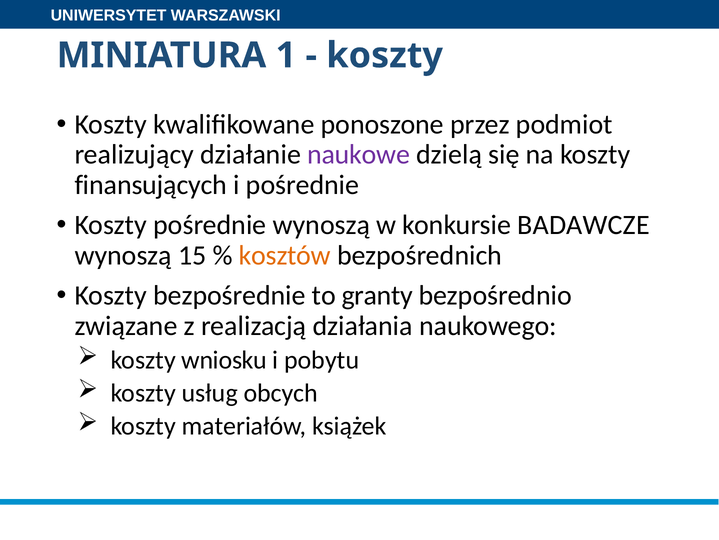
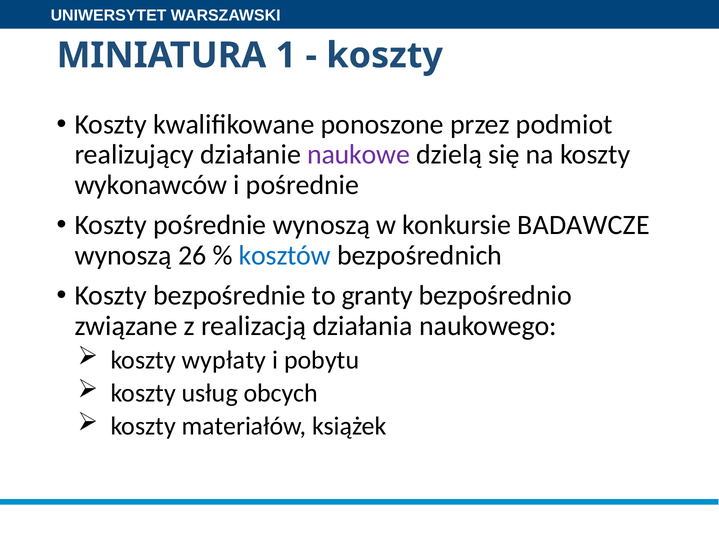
finansujących: finansujących -> wykonawców
15: 15 -> 26
kosztów colour: orange -> blue
wniosku: wniosku -> wypłaty
